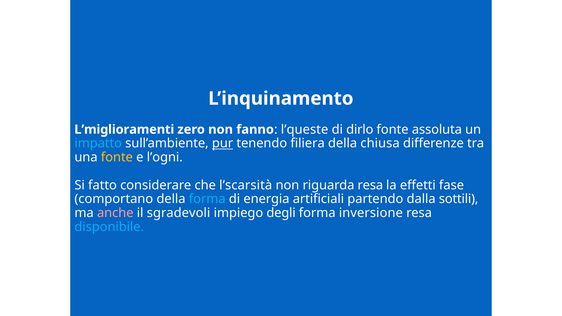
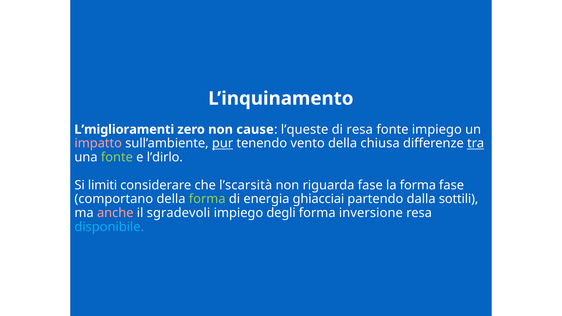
fanno: fanno -> cause
di dirlo: dirlo -> resa
fonte assoluta: assoluta -> impiego
impatto colour: light blue -> pink
filiera: filiera -> vento
tra underline: none -> present
fonte at (117, 157) colour: yellow -> light green
l’ogni: l’ogni -> l’dirlo
fatto: fatto -> limiti
riguarda resa: resa -> fase
la effetti: effetti -> forma
forma at (207, 199) colour: light blue -> light green
artificiali: artificiali -> ghiacciai
